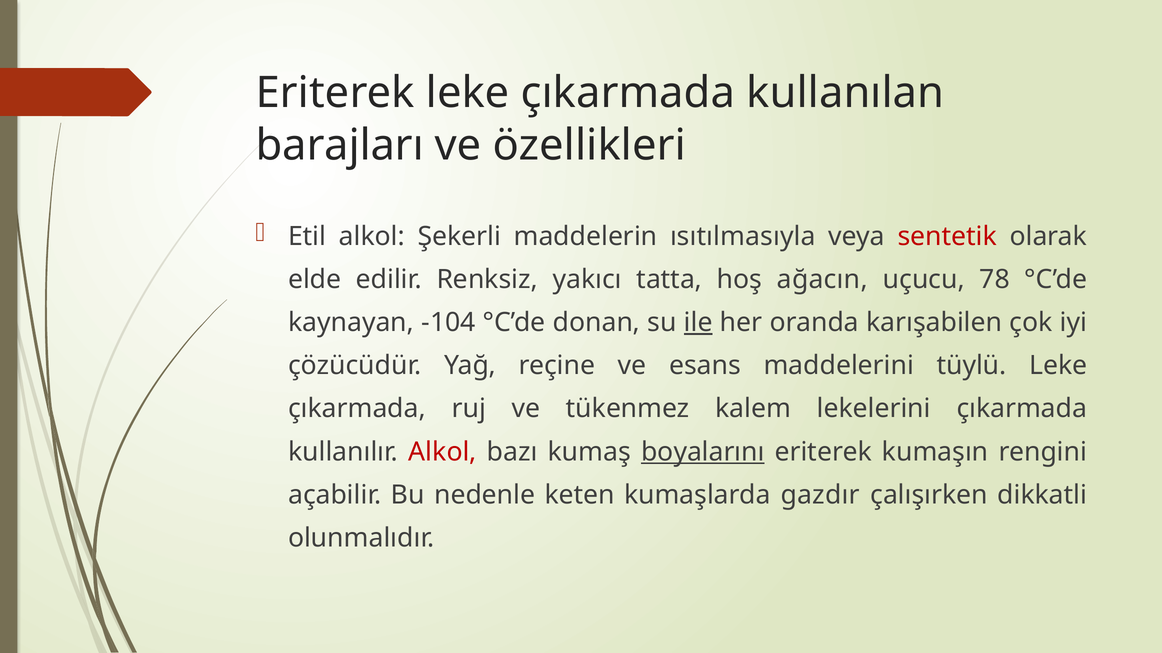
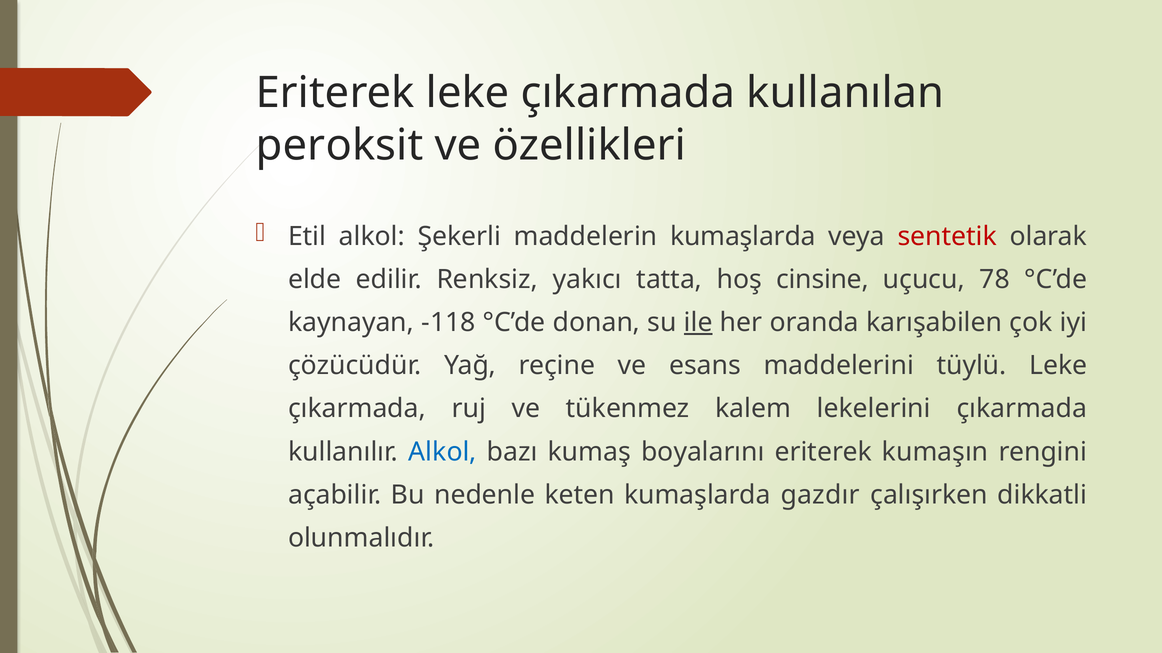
barajları: barajları -> peroksit
maddelerin ısıtılmasıyla: ısıtılmasıyla -> kumaşlarda
ağacın: ağacın -> cinsine
-104: -104 -> -118
Alkol at (443, 452) colour: red -> blue
boyalarını underline: present -> none
